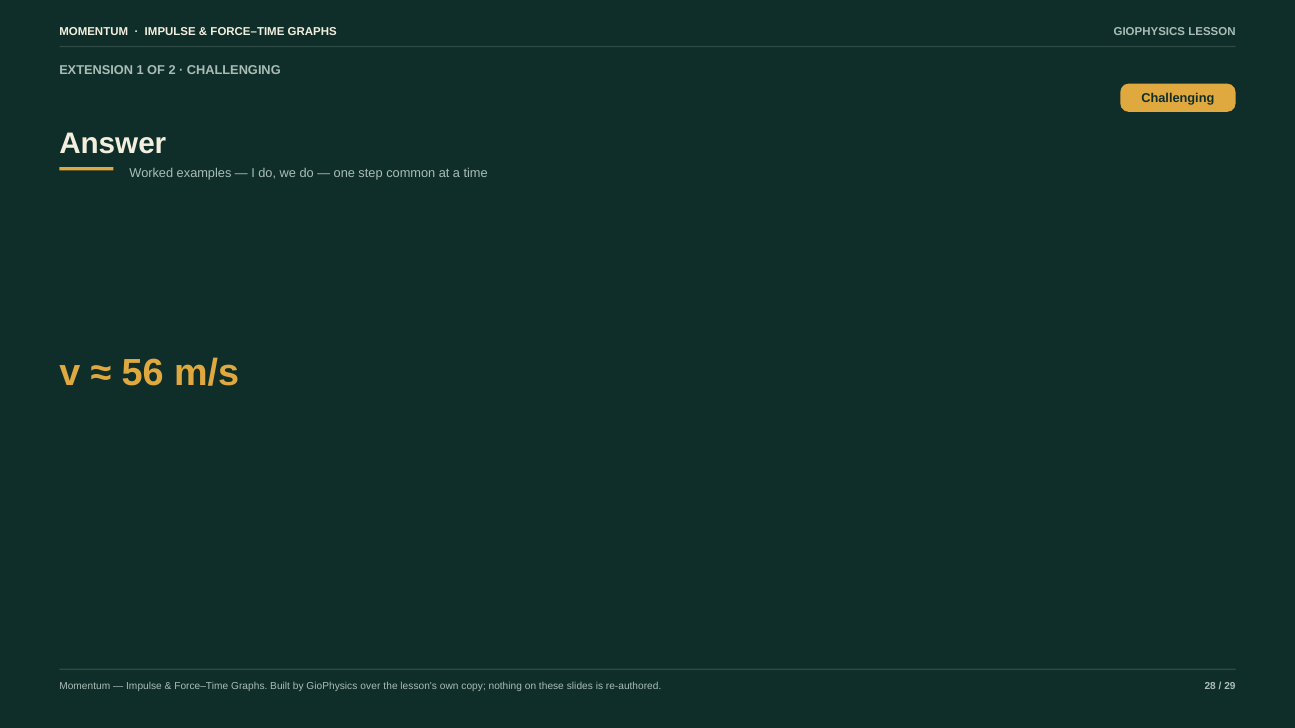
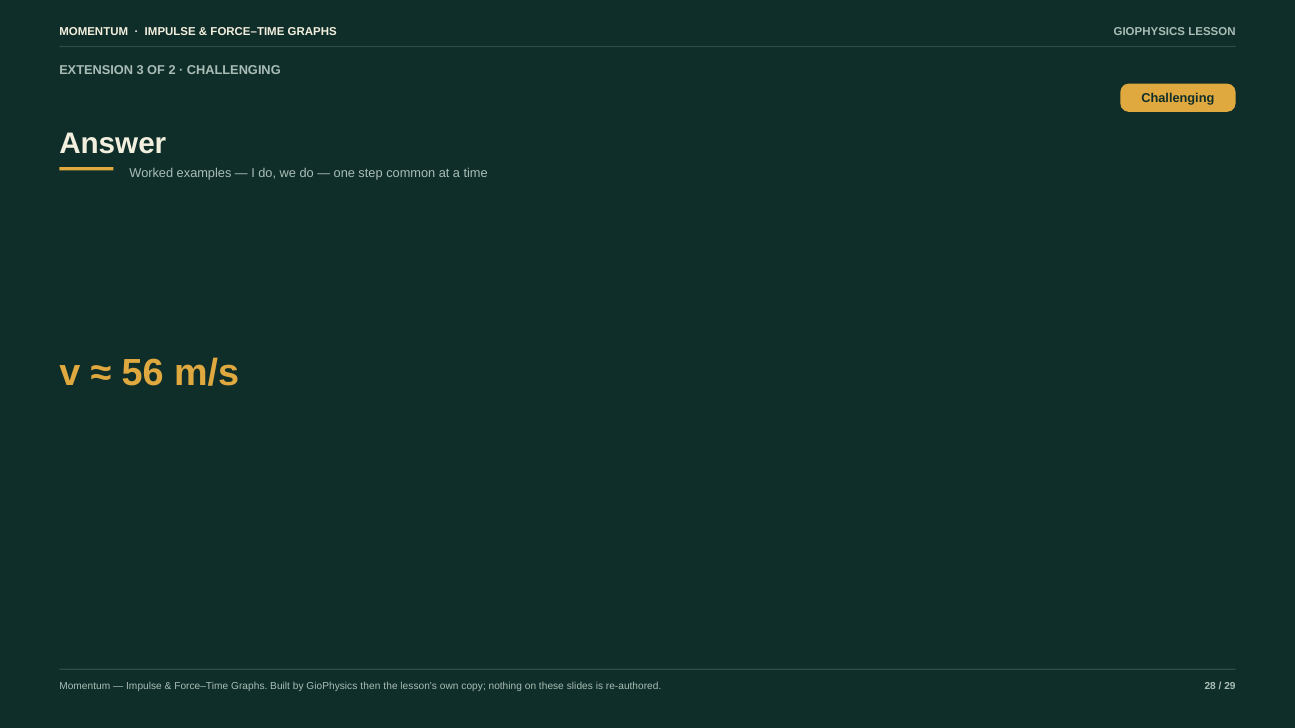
1: 1 -> 3
over: over -> then
